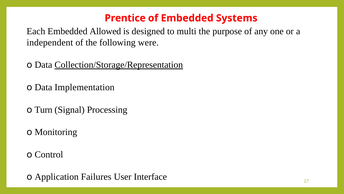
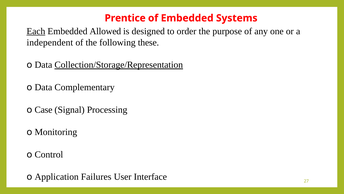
Each underline: none -> present
multi: multi -> order
were: were -> these
Implementation: Implementation -> Complementary
Turn: Turn -> Case
